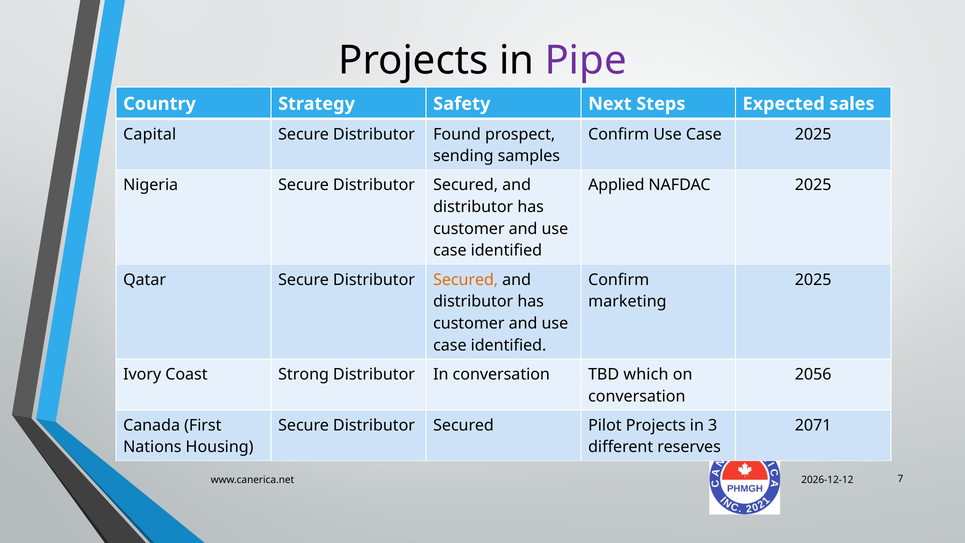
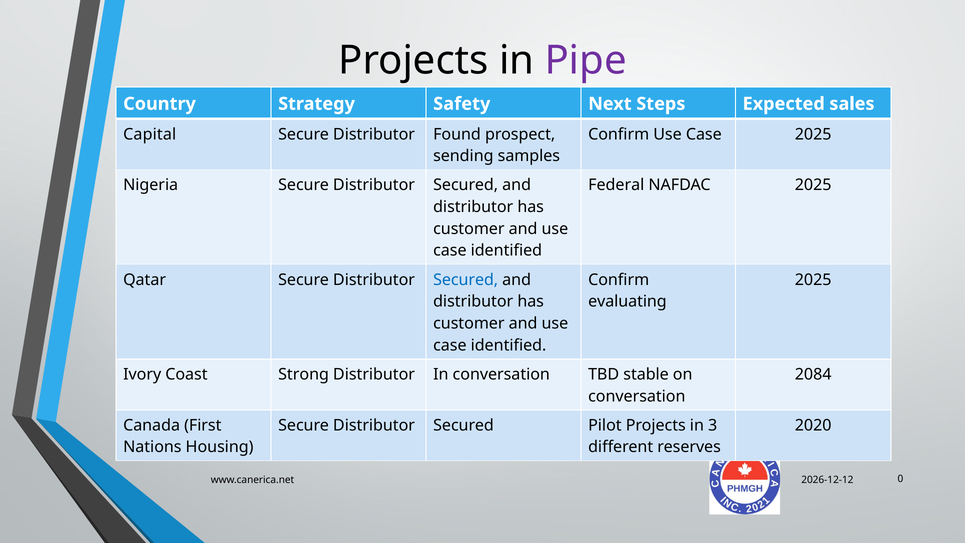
Applied: Applied -> Federal
Secured at (466, 280) colour: orange -> blue
marketing: marketing -> evaluating
which: which -> stable
2056: 2056 -> 2084
2071: 2071 -> 2020
7: 7 -> 0
